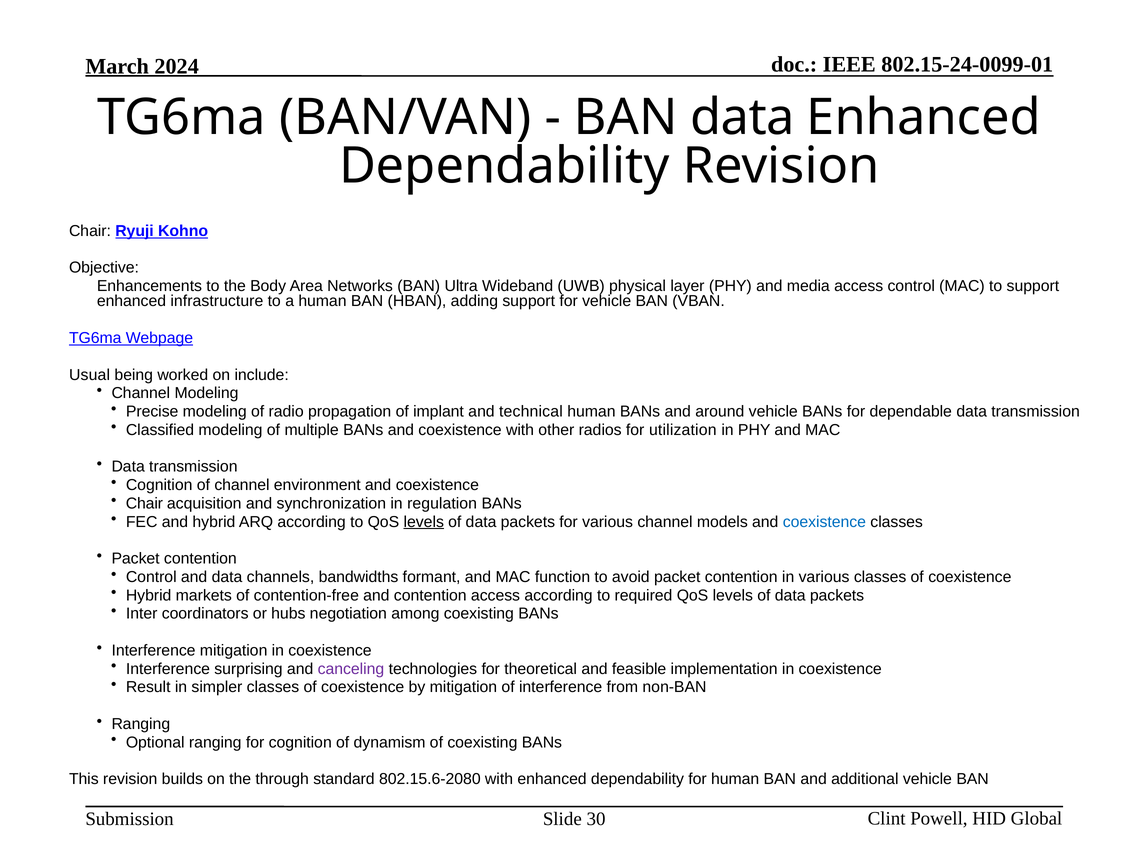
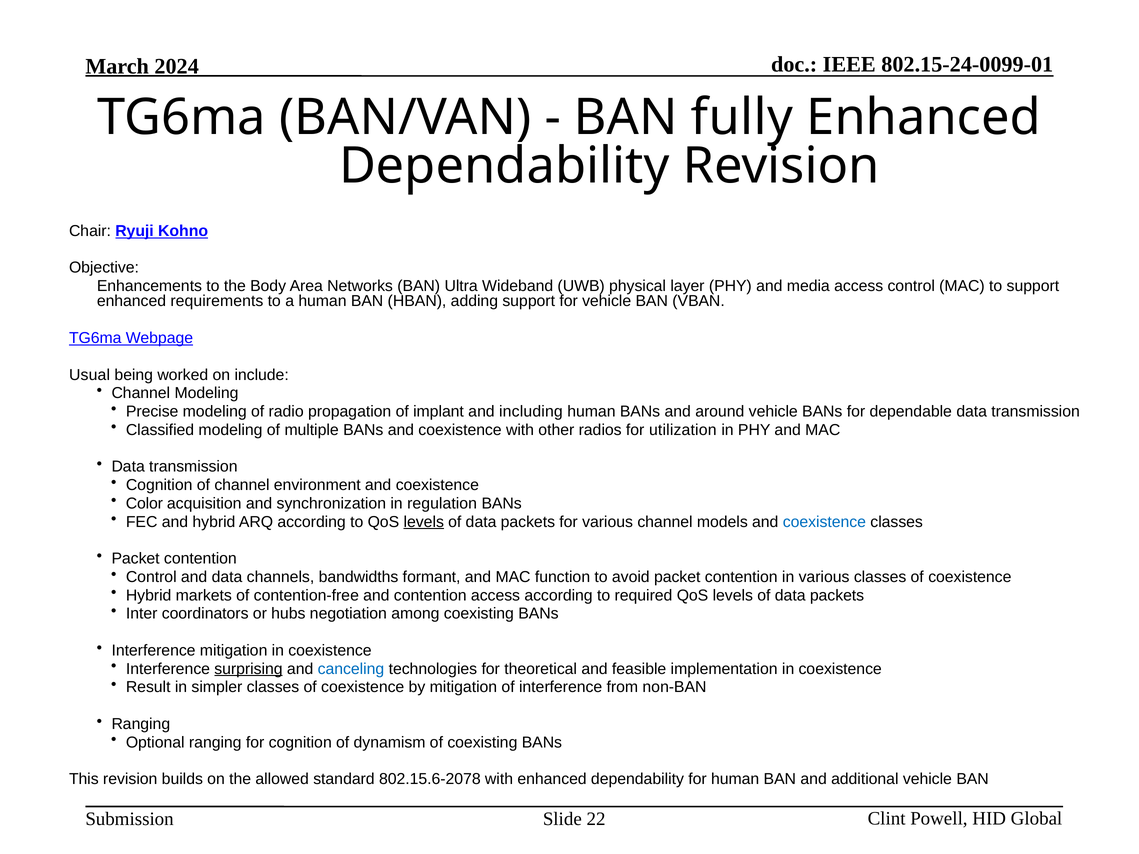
BAN data: data -> fully
infrastructure: infrastructure -> requirements
technical: technical -> including
Chair at (144, 504): Chair -> Color
surprising underline: none -> present
canceling colour: purple -> blue
through: through -> allowed
802.15.6-2080: 802.15.6-2080 -> 802.15.6-2078
30: 30 -> 22
